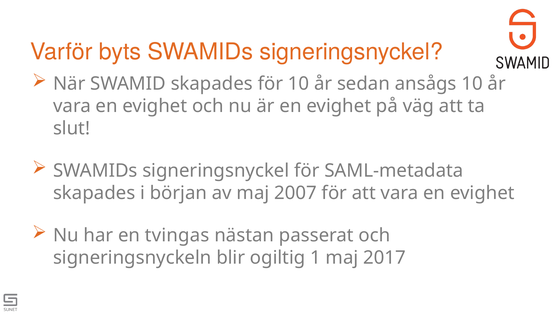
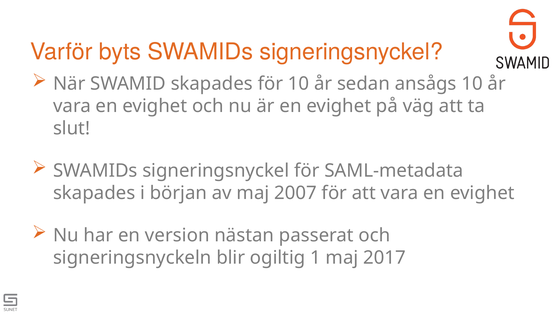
tvingas: tvingas -> version
